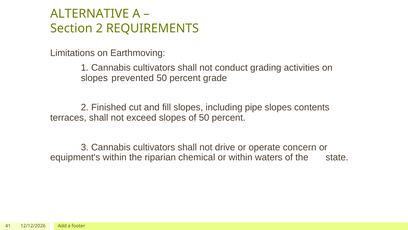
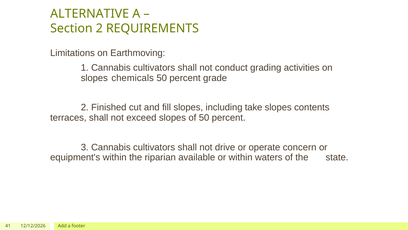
prevented: prevented -> chemicals
pipe: pipe -> take
chemical: chemical -> available
